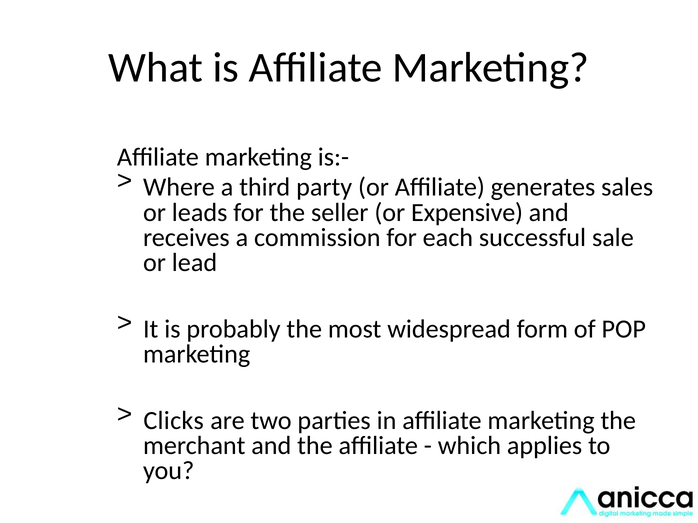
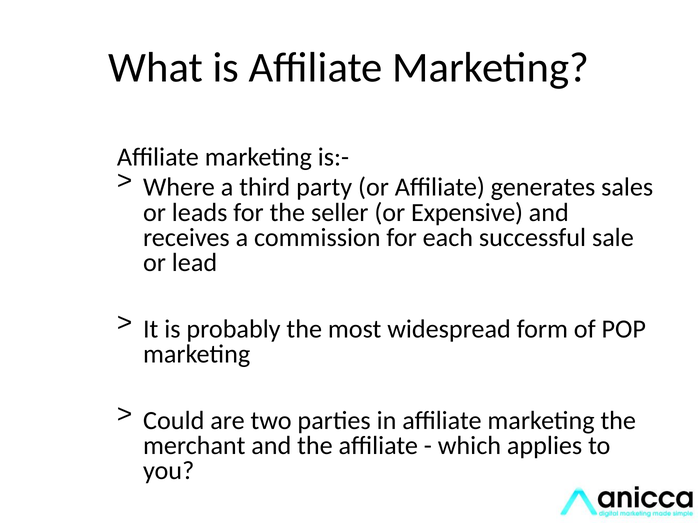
Clicks: Clicks -> Could
